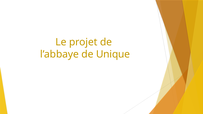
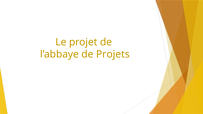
Unique: Unique -> Projets
